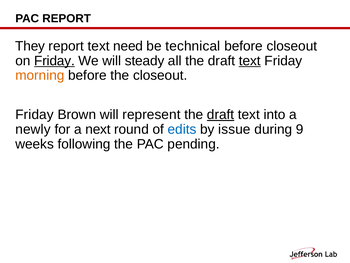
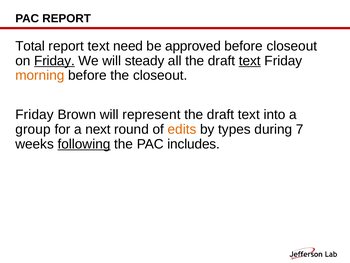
They: They -> Total
technical: technical -> approved
draft at (221, 114) underline: present -> none
newly: newly -> group
edits colour: blue -> orange
issue: issue -> types
9: 9 -> 7
following underline: none -> present
pending: pending -> includes
